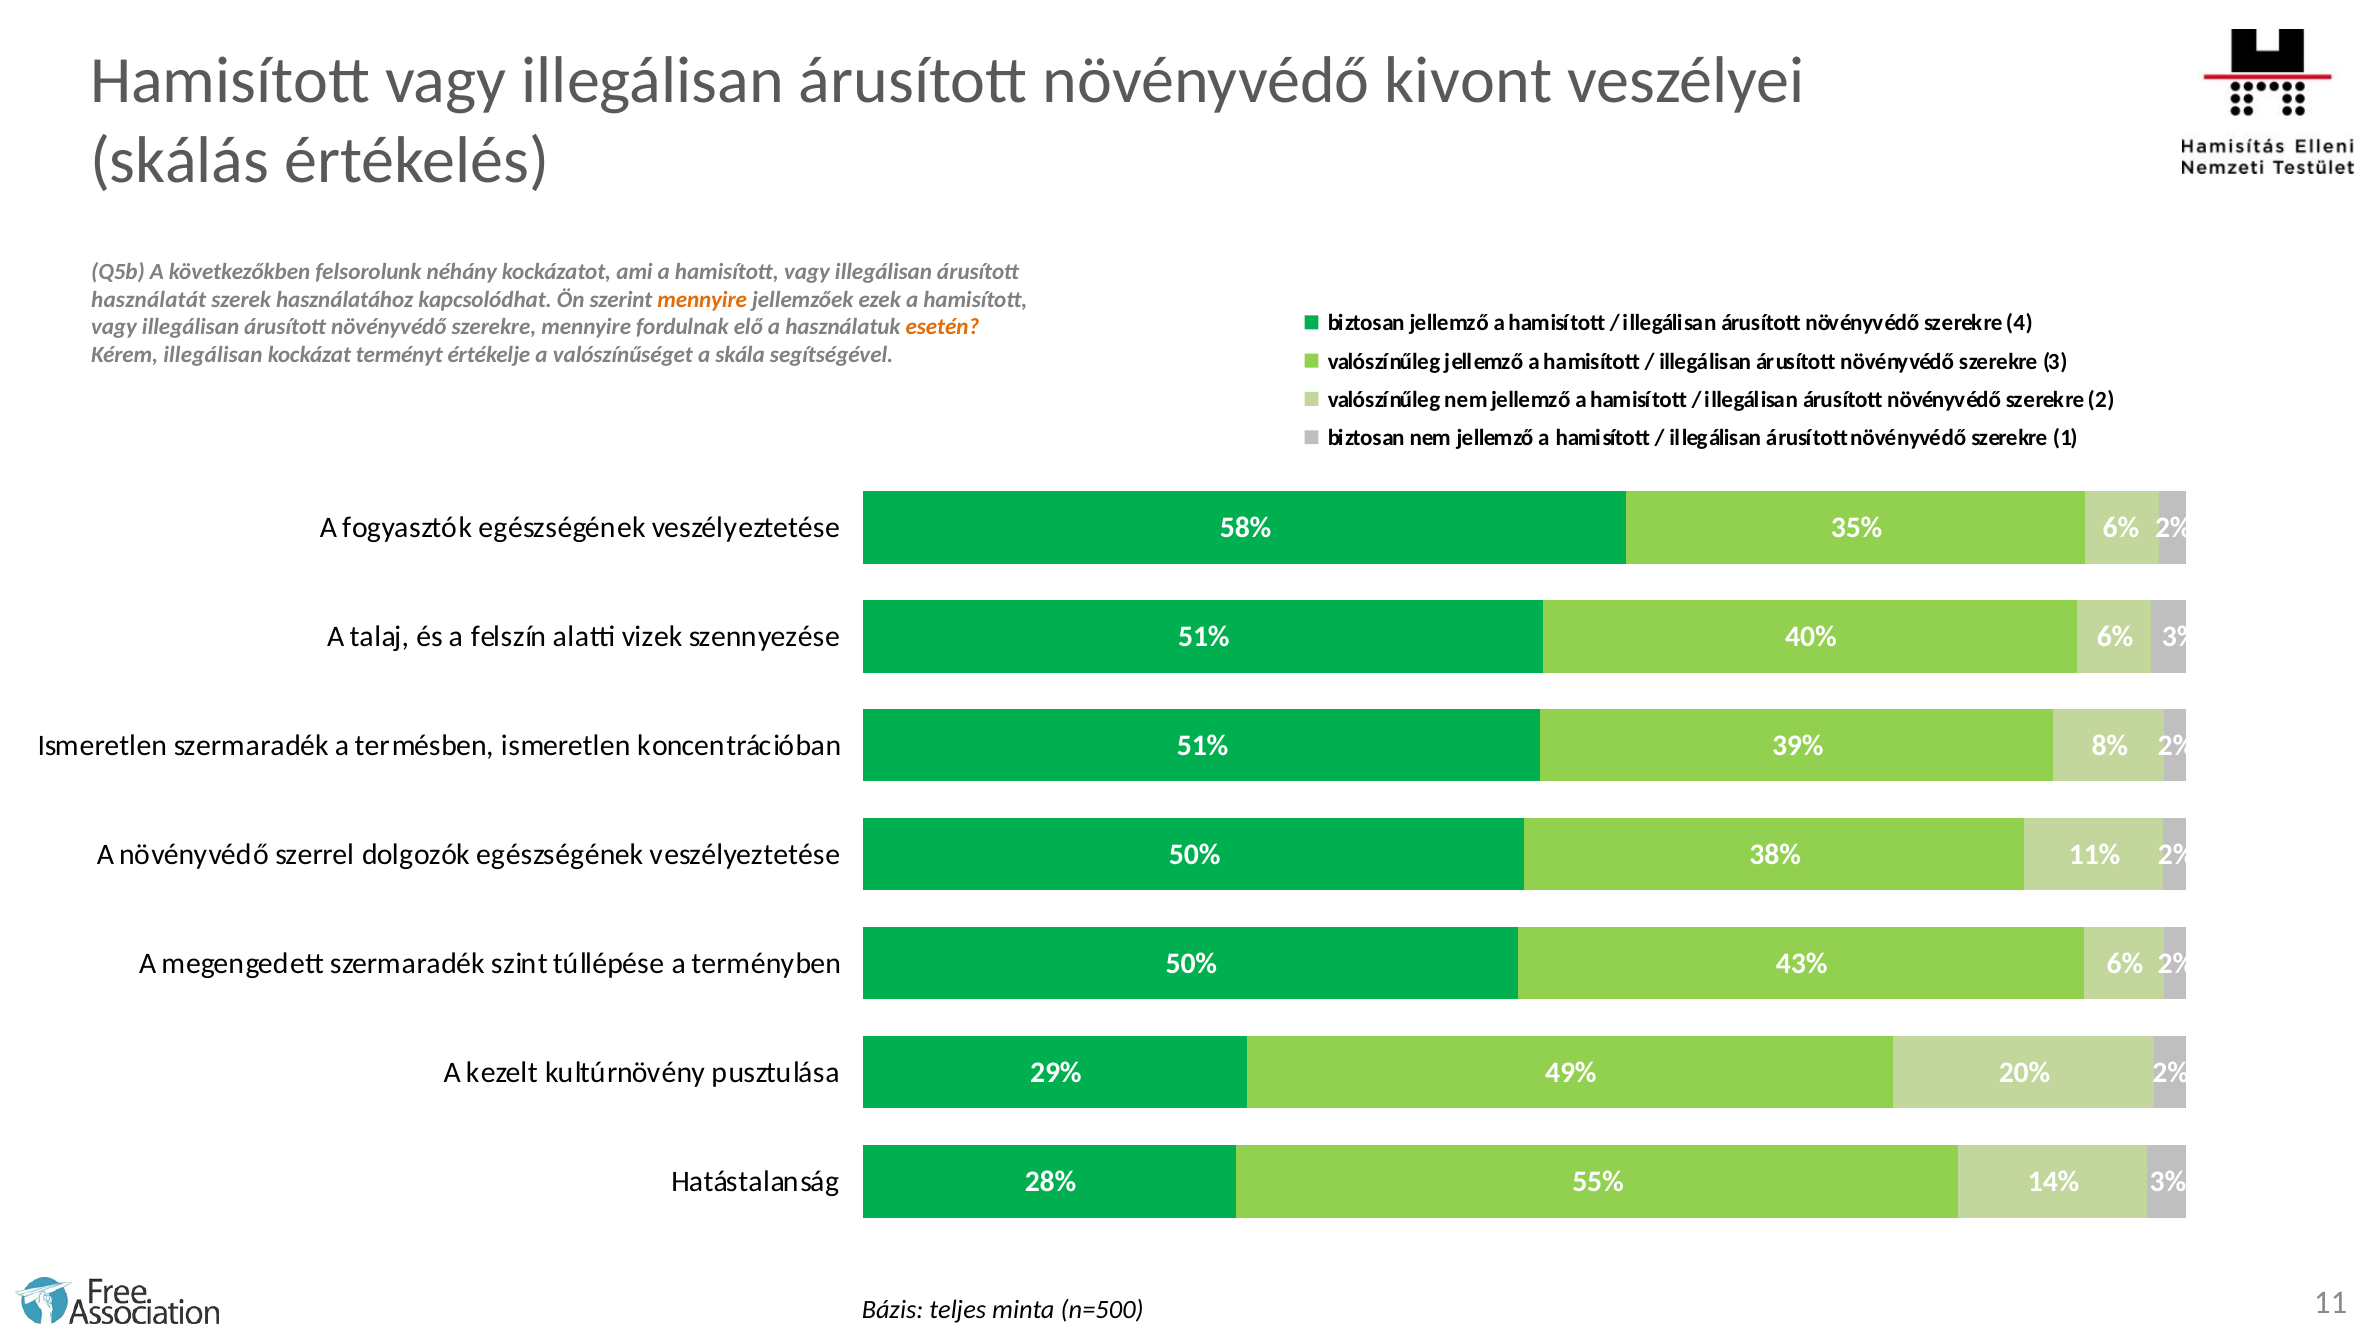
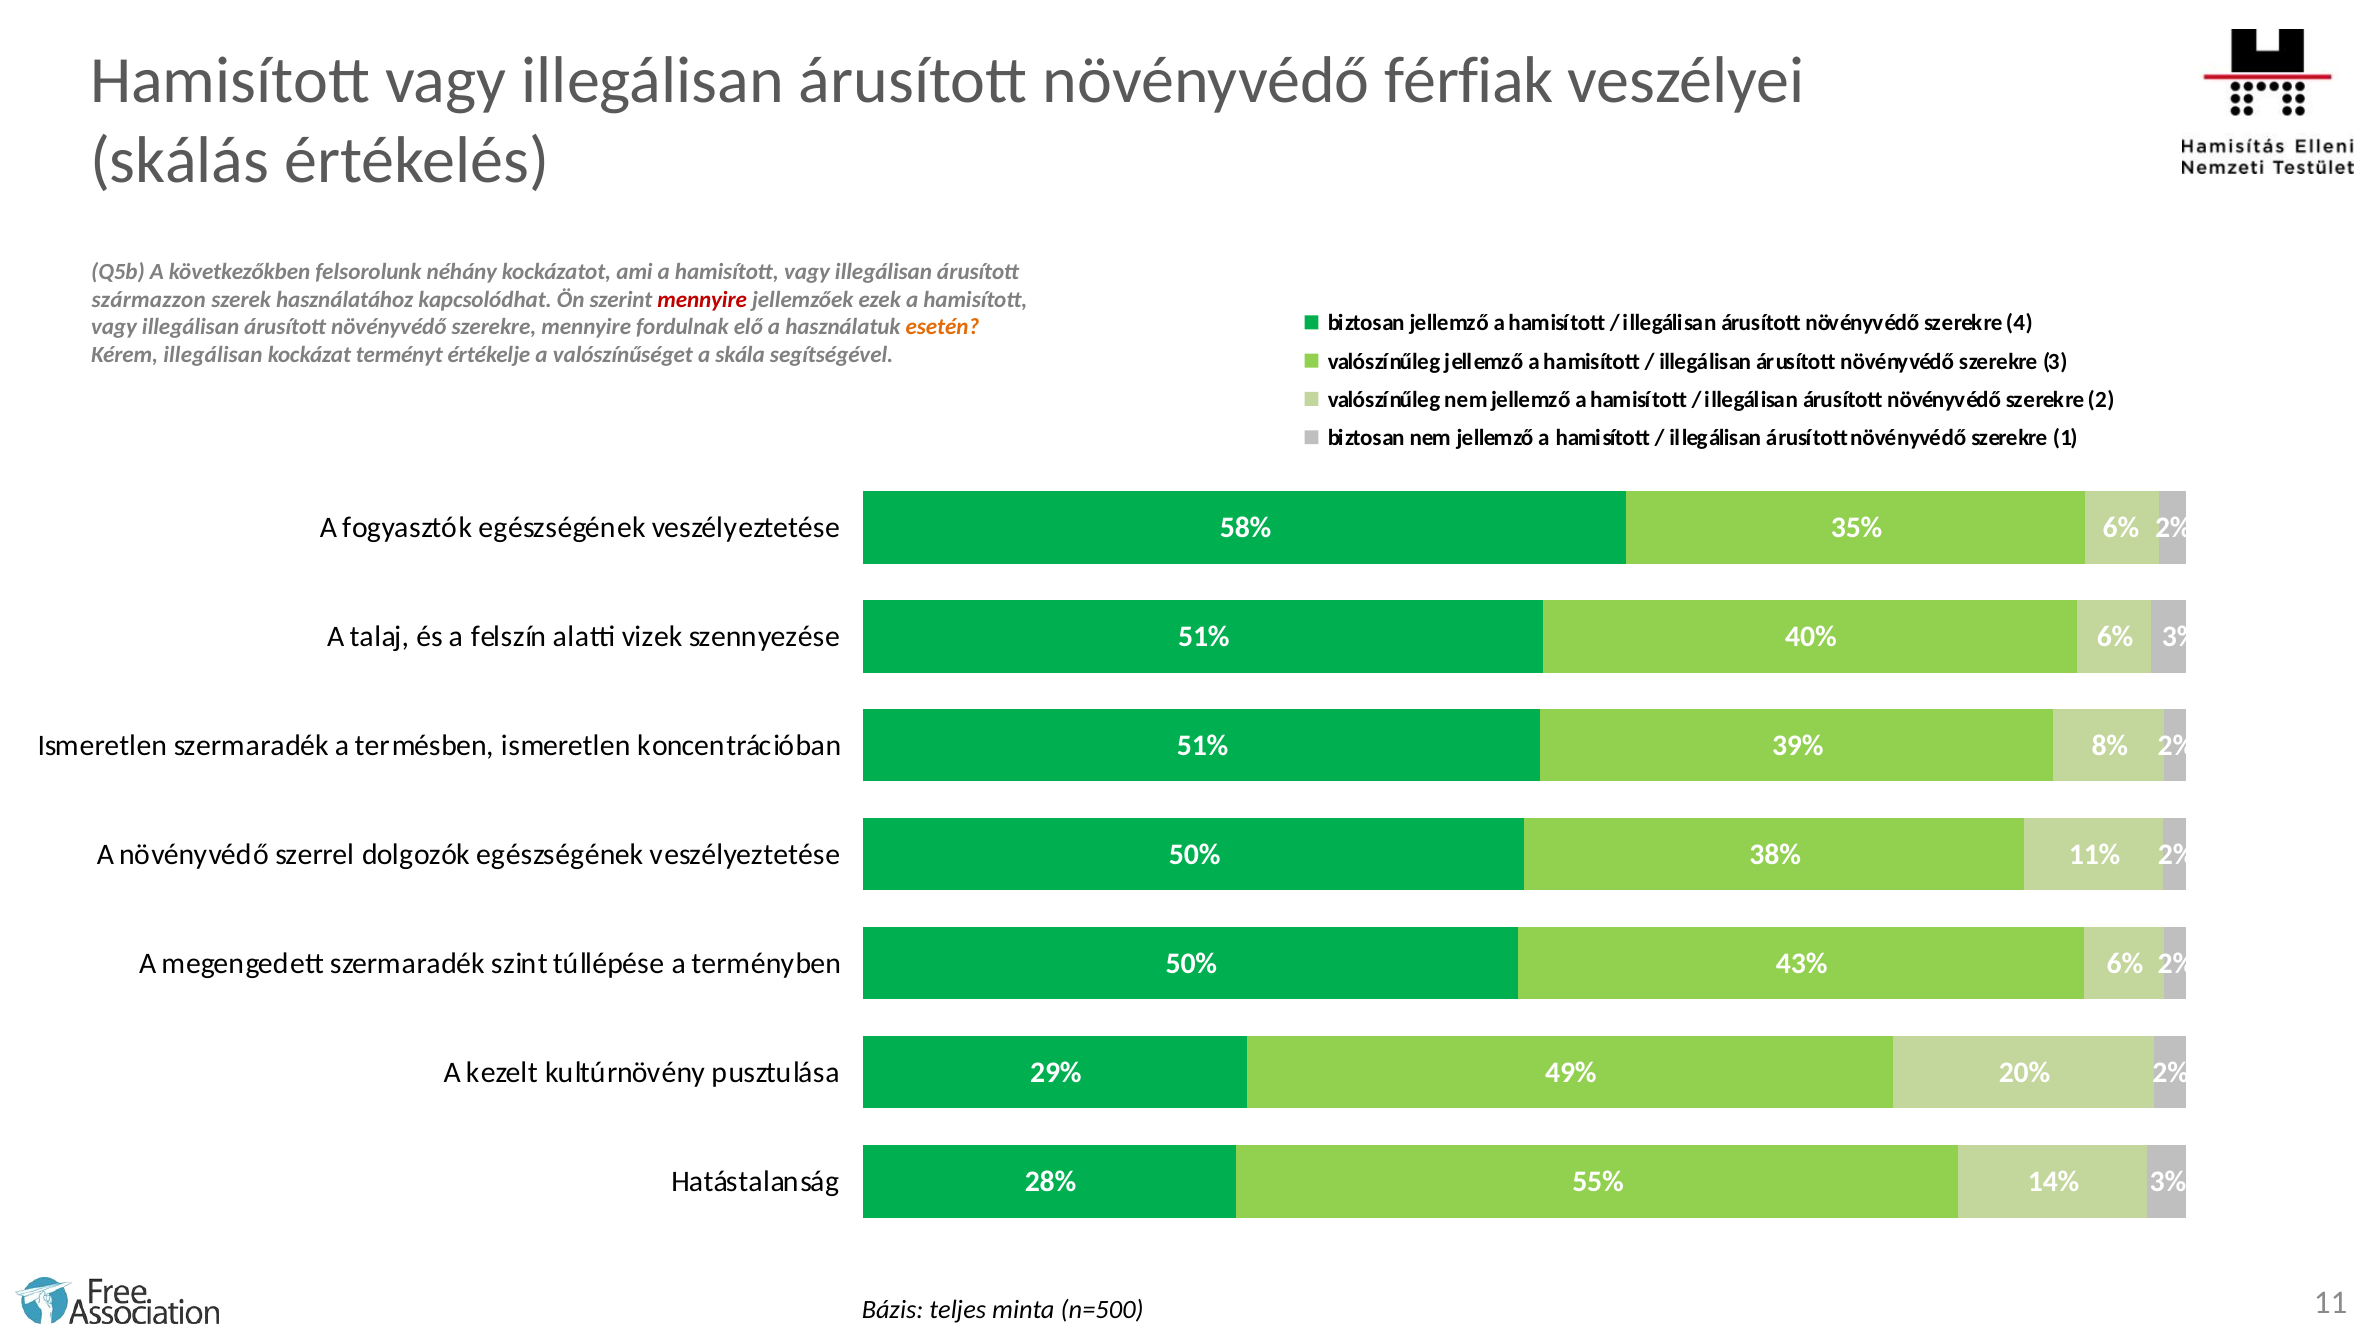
kivont: kivont -> férfiak
használatát: használatát -> származzon
mennyire at (702, 300) colour: orange -> red
